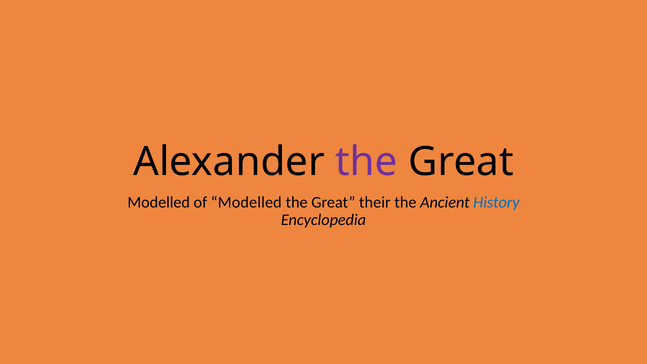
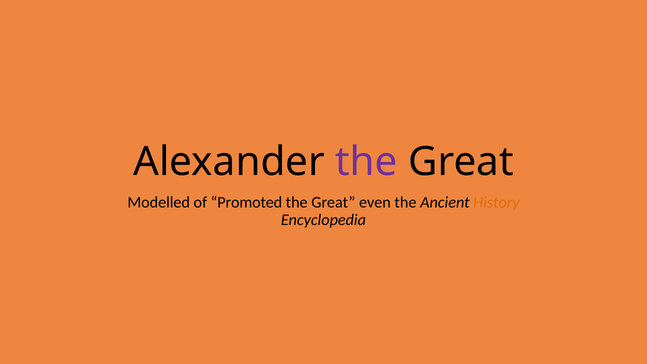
of Modelled: Modelled -> Promoted
their: their -> even
History colour: blue -> orange
